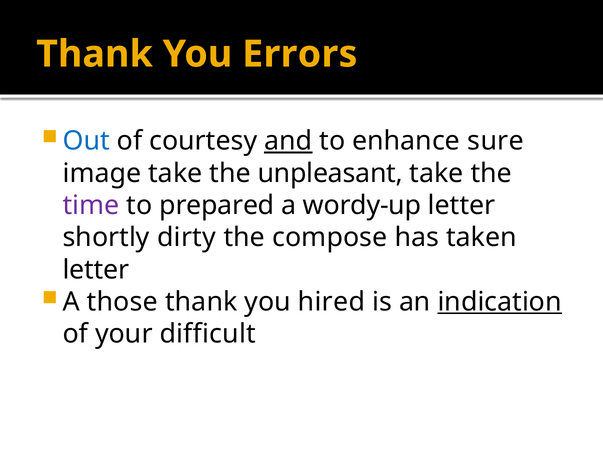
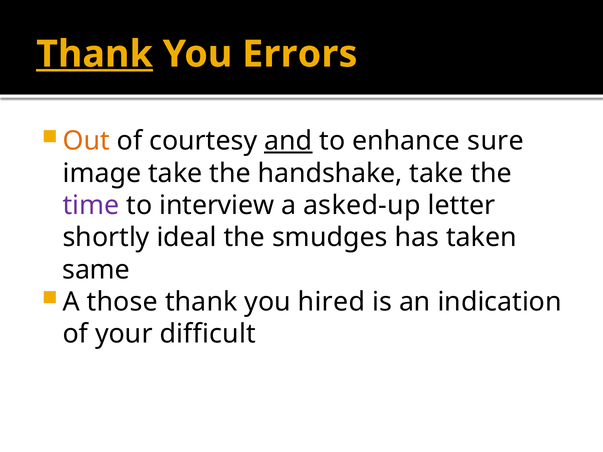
Thank at (95, 54) underline: none -> present
Out colour: blue -> orange
unpleasant: unpleasant -> handshake
prepared: prepared -> interview
wordy-up: wordy-up -> asked-up
dirty: dirty -> ideal
compose: compose -> smudges
letter at (96, 270): letter -> same
indication underline: present -> none
